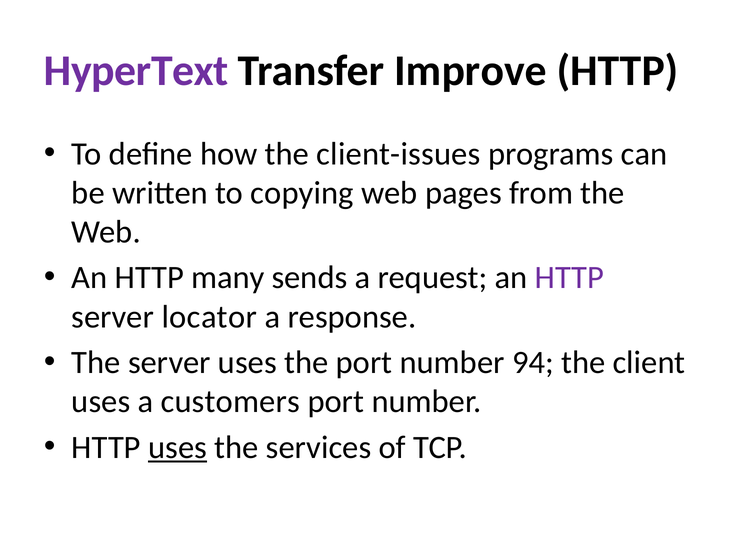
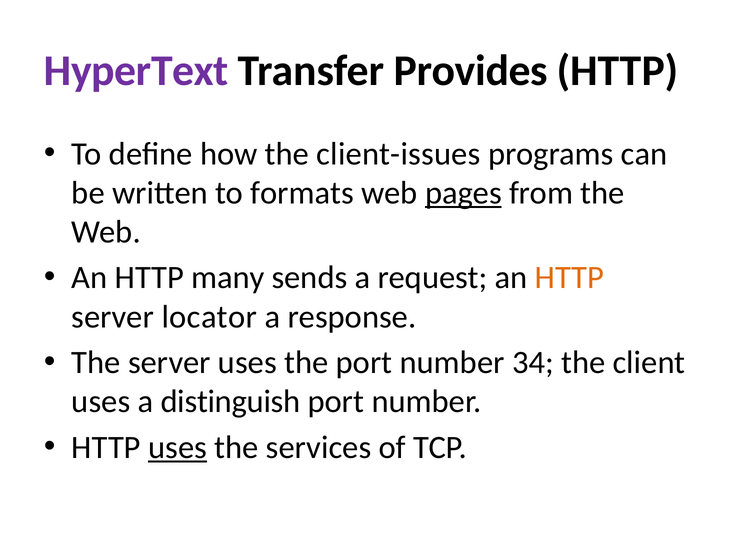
Improve: Improve -> Provides
copying: copying -> formats
pages underline: none -> present
HTTP at (570, 278) colour: purple -> orange
94: 94 -> 34
customers: customers -> distinguish
